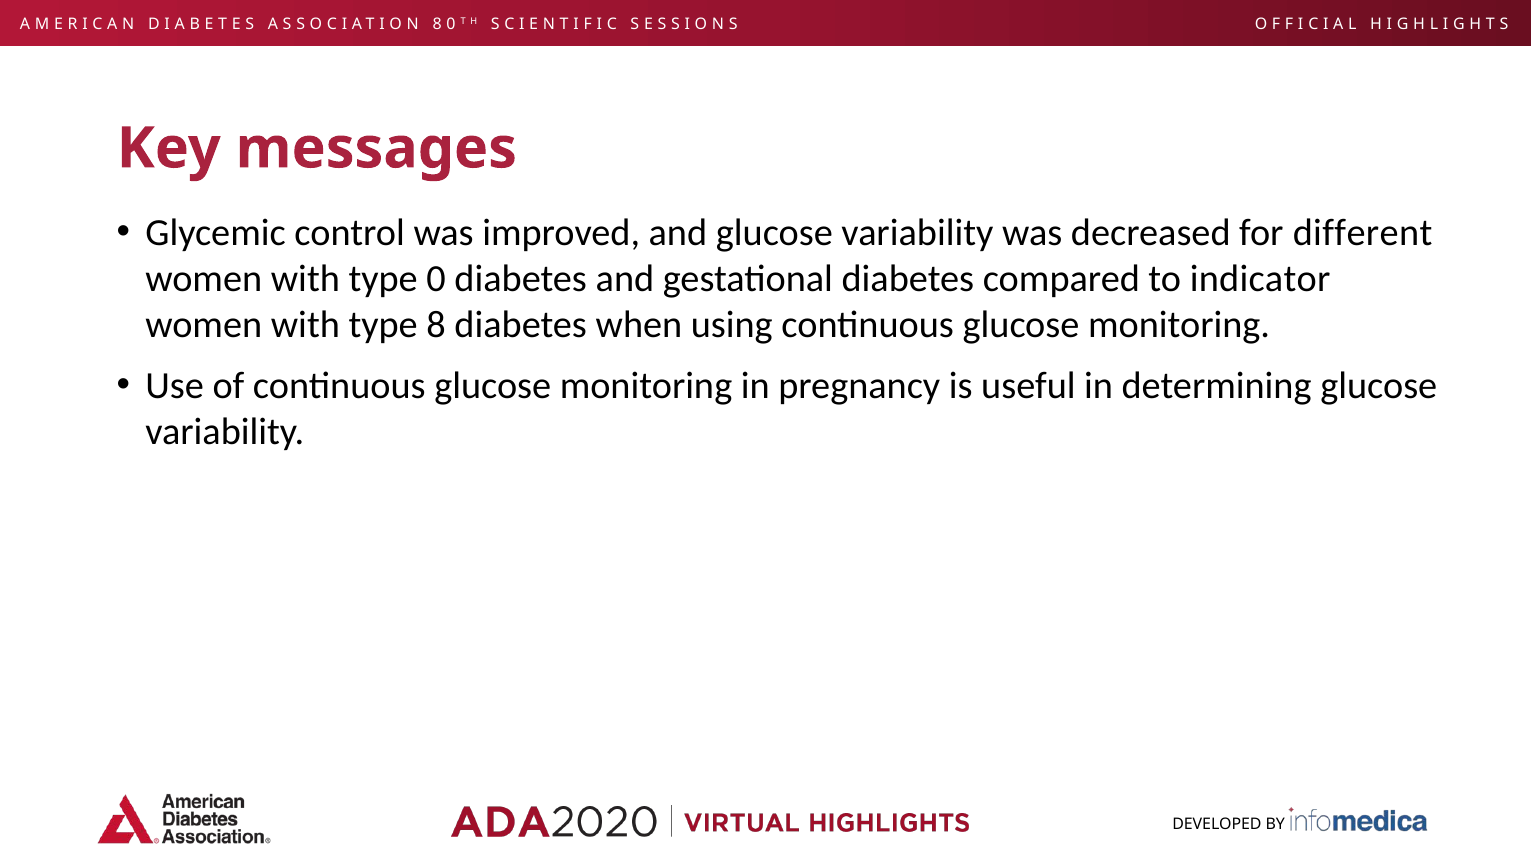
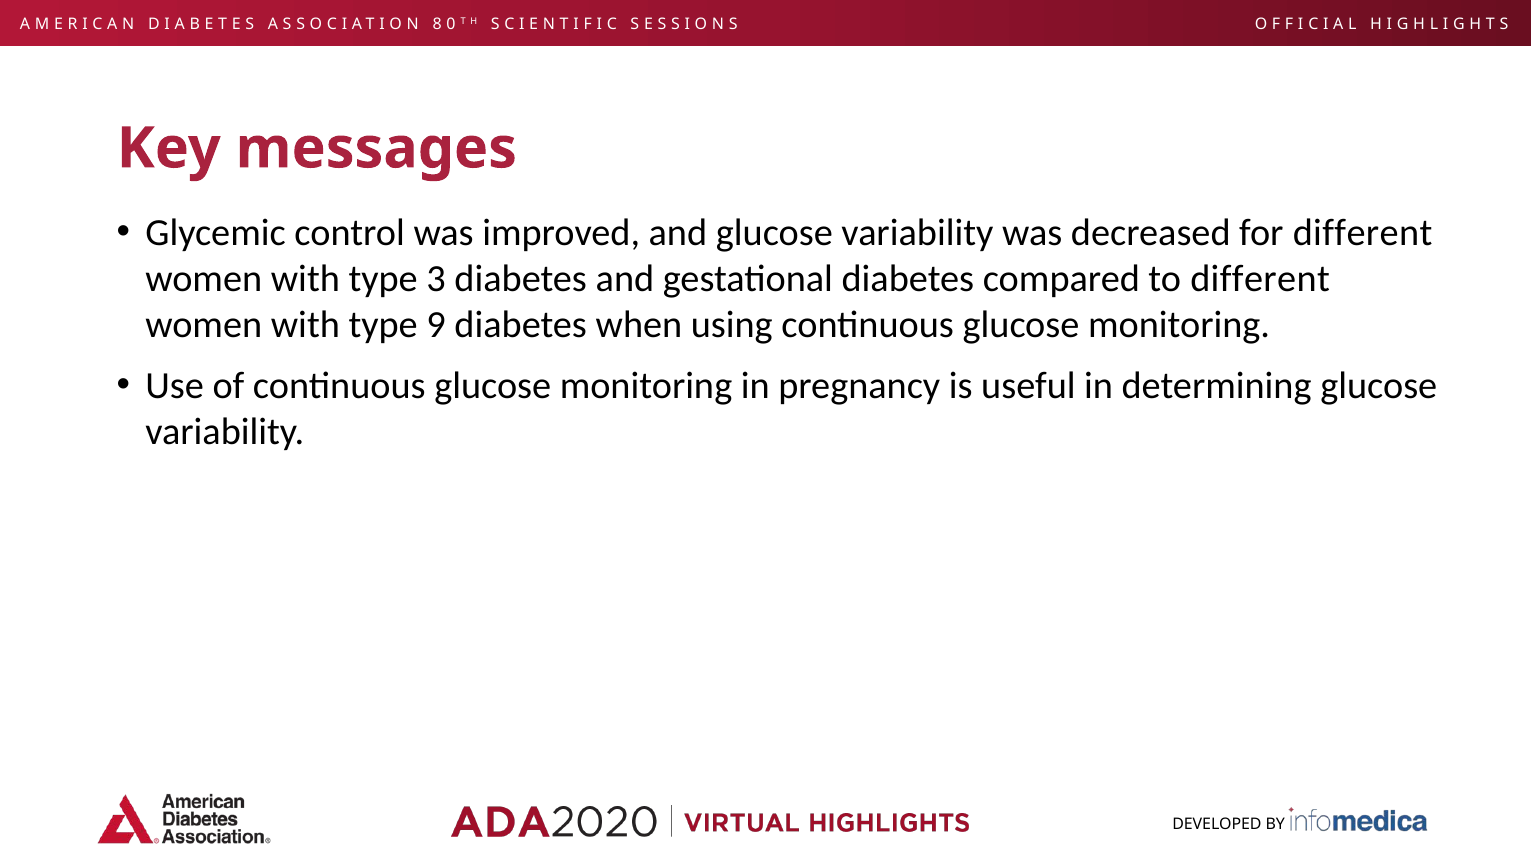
type 0: 0 -> 3
to indicator: indicator -> different
type 8: 8 -> 9
